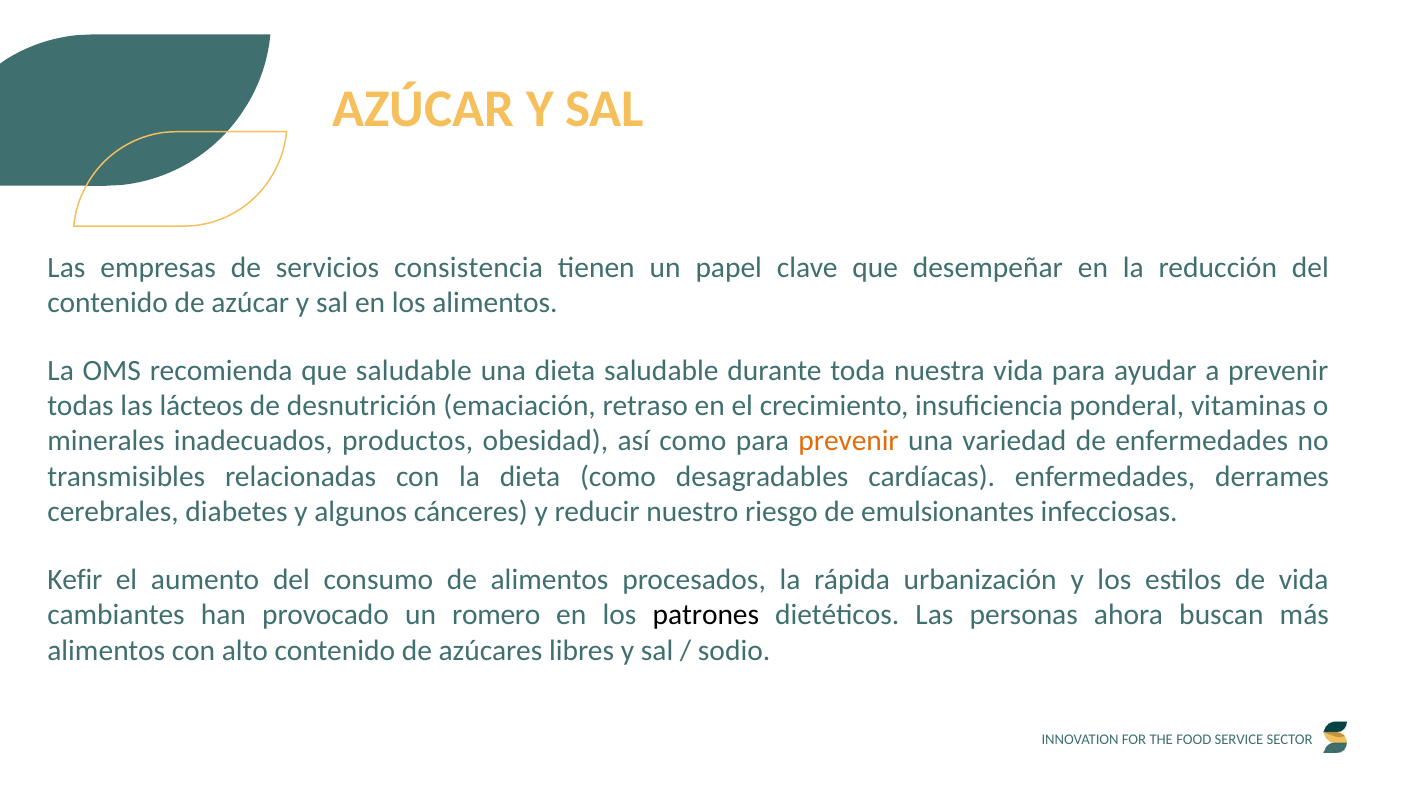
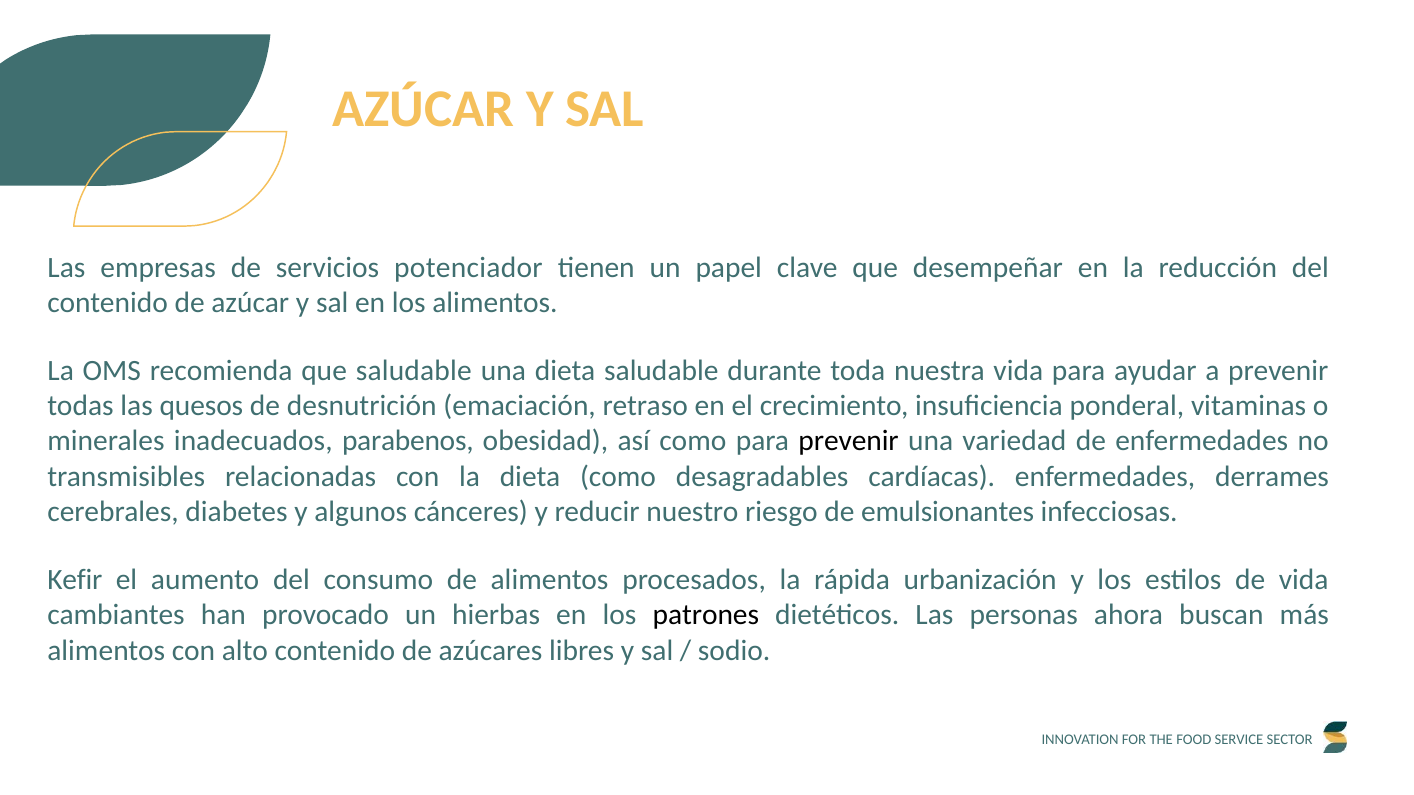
consistencia: consistencia -> potenciador
lácteos: lácteos -> quesos
productos: productos -> parabenos
prevenir at (849, 441) colour: orange -> black
romero: romero -> hierbas
